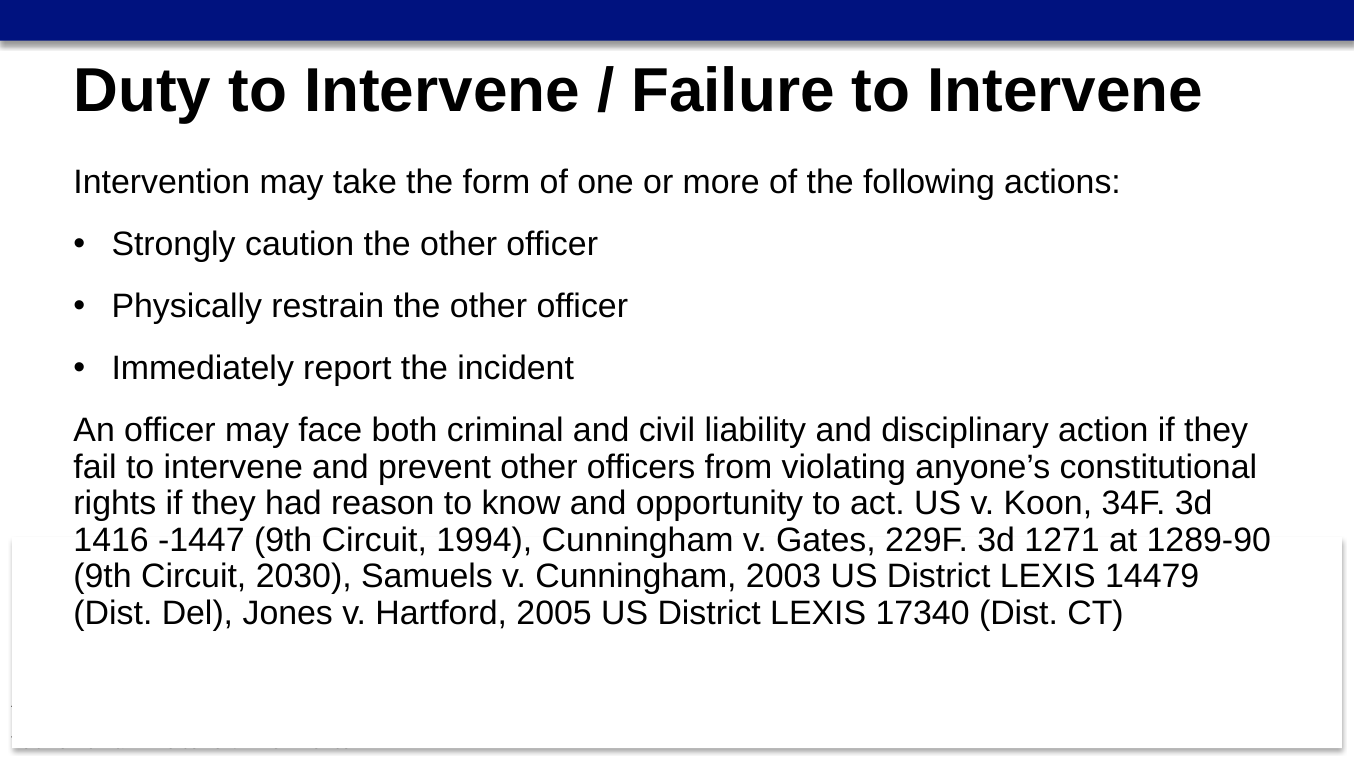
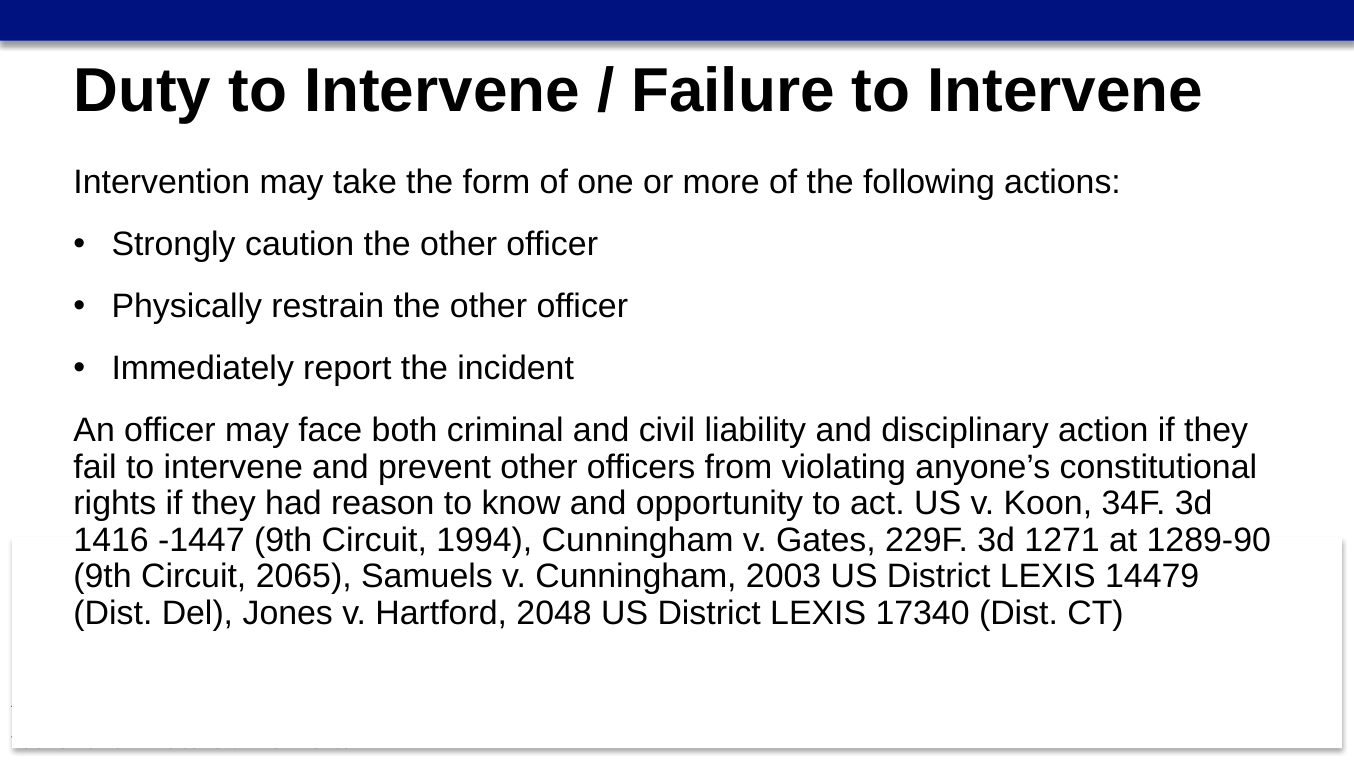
2030: 2030 -> 2065
2005: 2005 -> 2048
